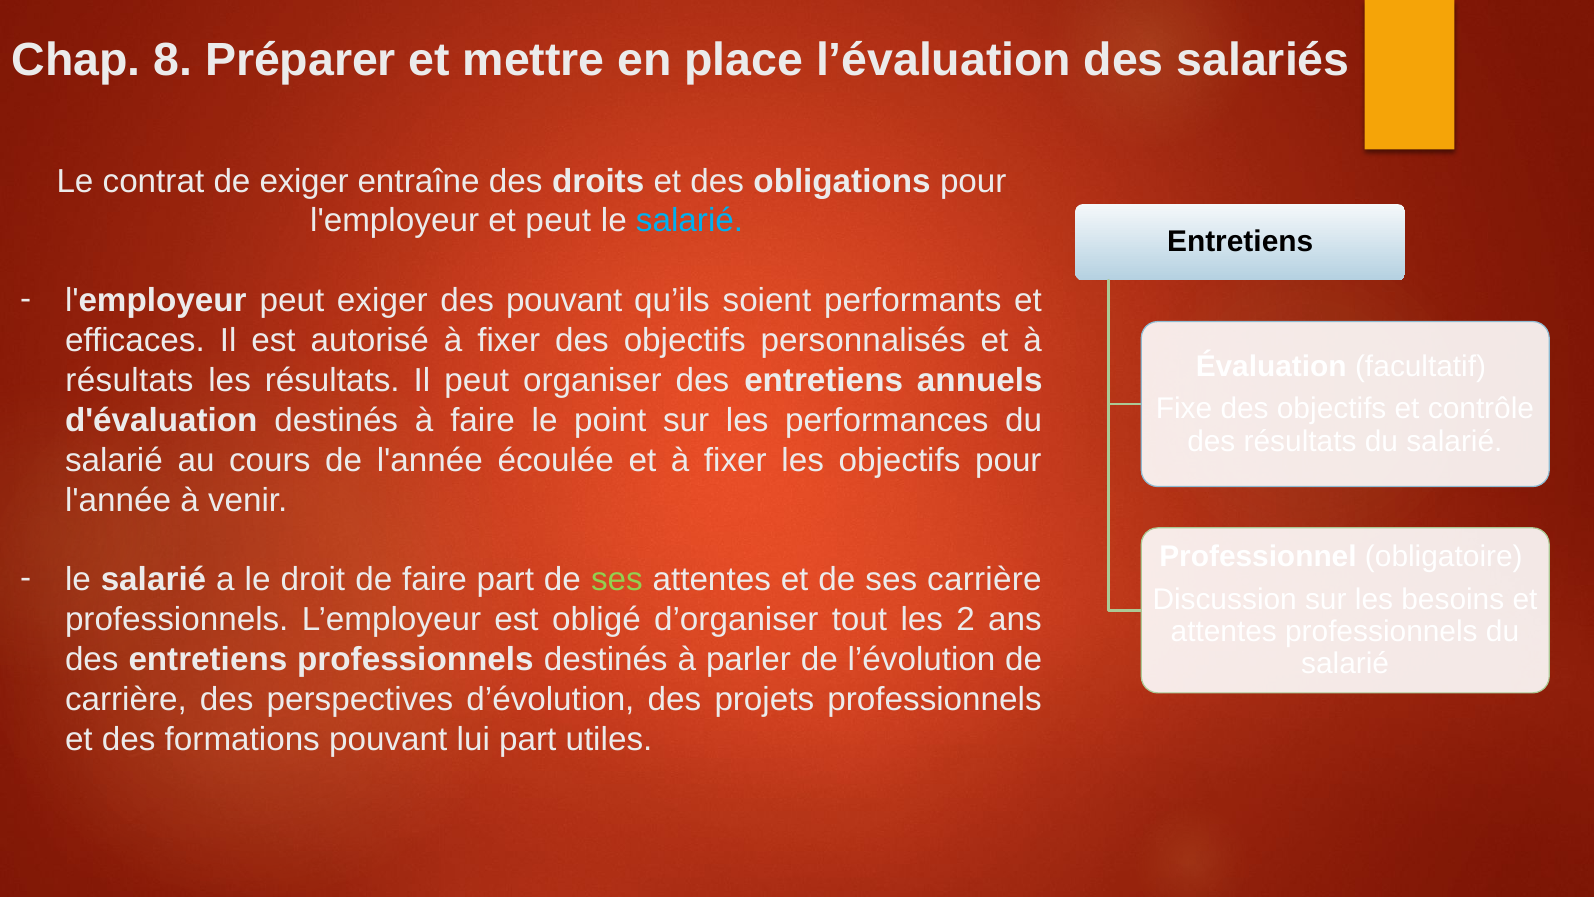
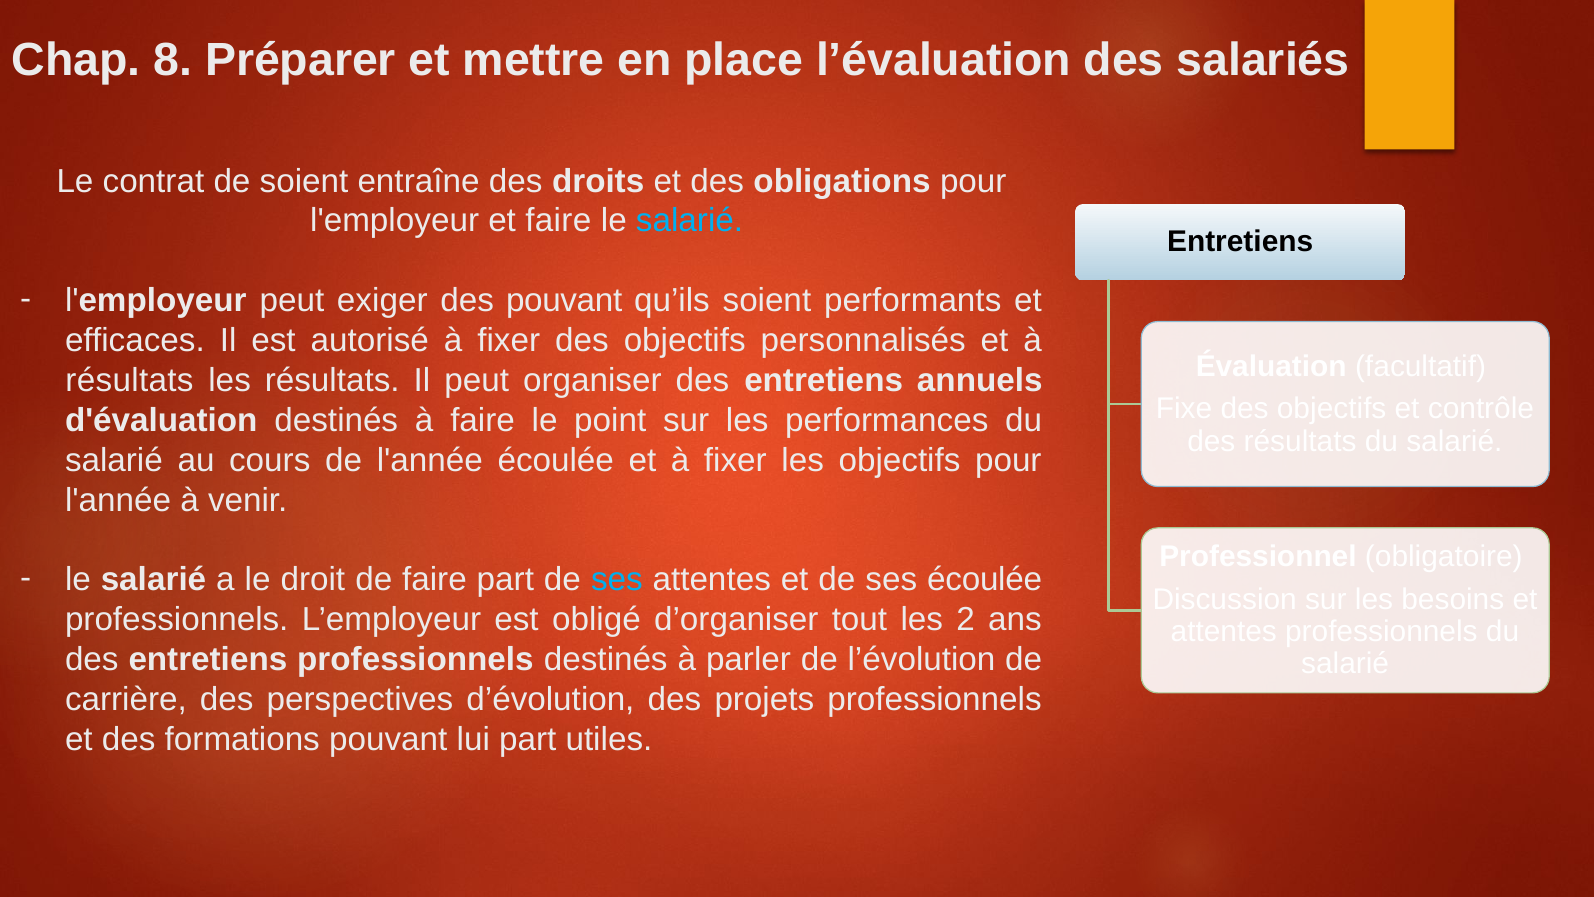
de exiger: exiger -> soient
et peut: peut -> faire
ses at (617, 580) colour: light green -> light blue
ses carrière: carrière -> écoulée
